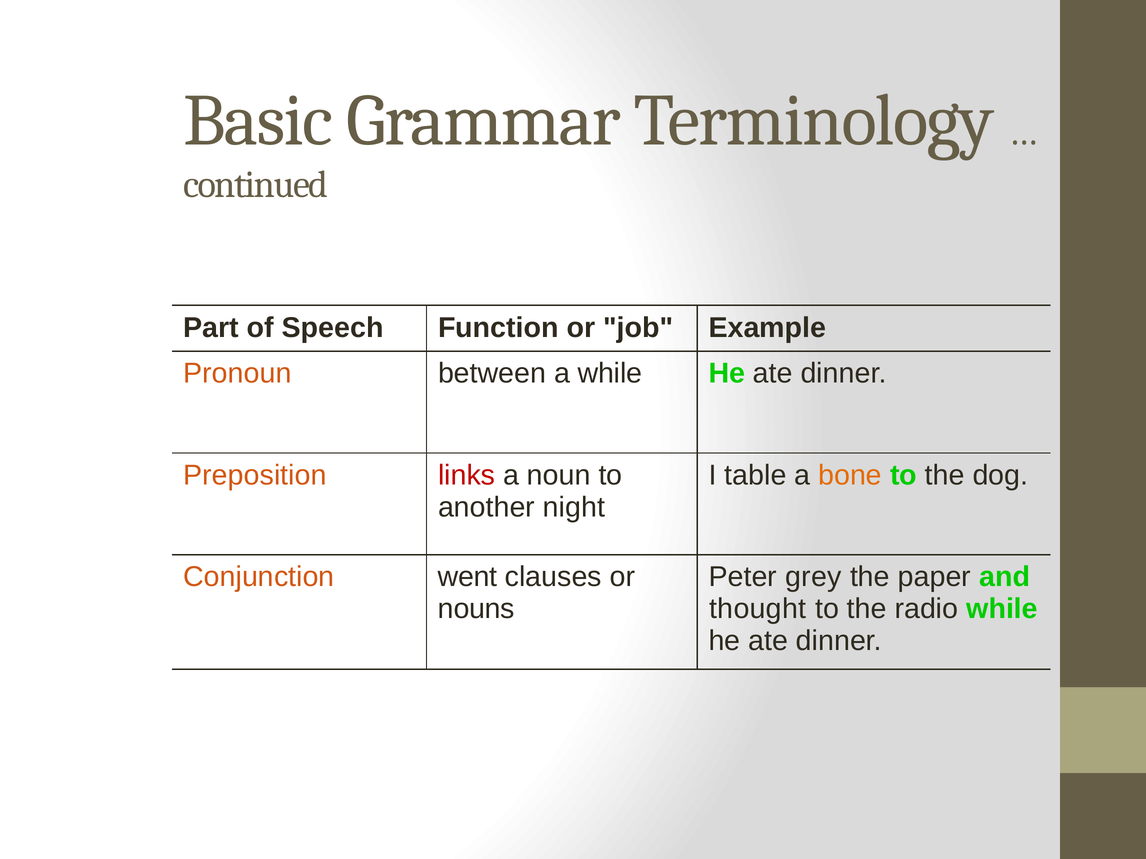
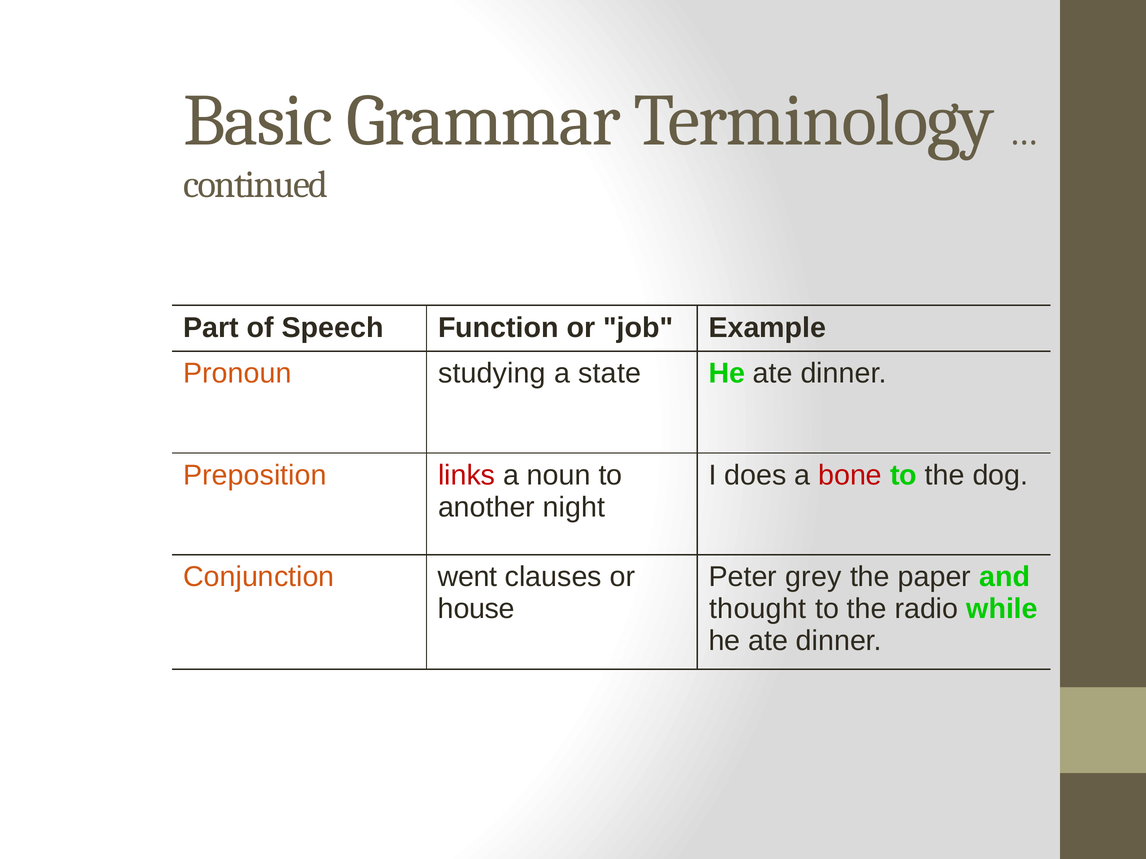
between: between -> studying
a while: while -> state
table: table -> does
bone colour: orange -> red
nouns: nouns -> house
